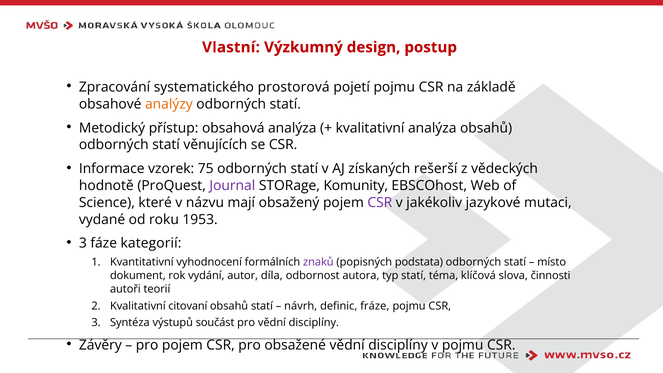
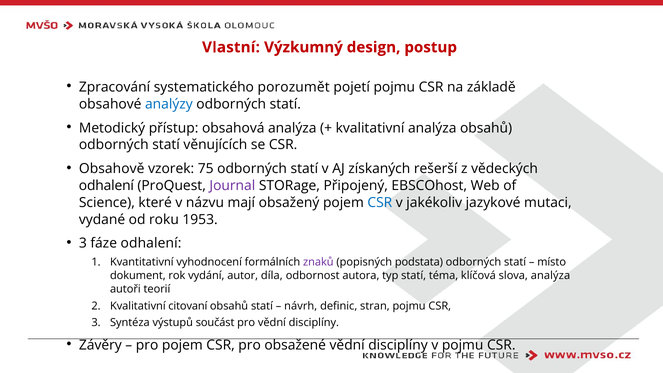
prostorová: prostorová -> porozumět
analýzy colour: orange -> blue
Informace: Informace -> Obsahově
hodnotě at (106, 186): hodnotě -> odhalení
Komunity: Komunity -> Připojený
CSR at (380, 203) colour: purple -> blue
fáze kategorií: kategorií -> odhalení
slova činnosti: činnosti -> analýza
fráze: fráze -> stran
